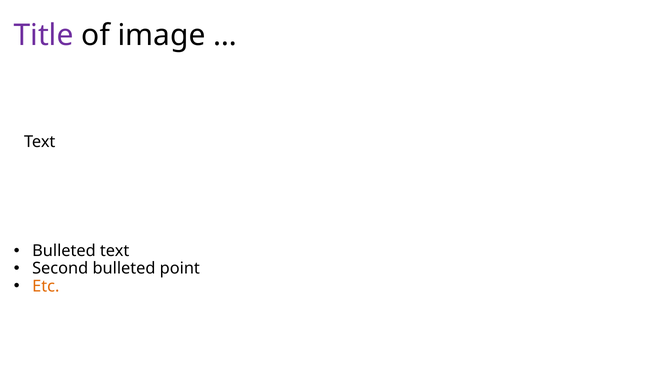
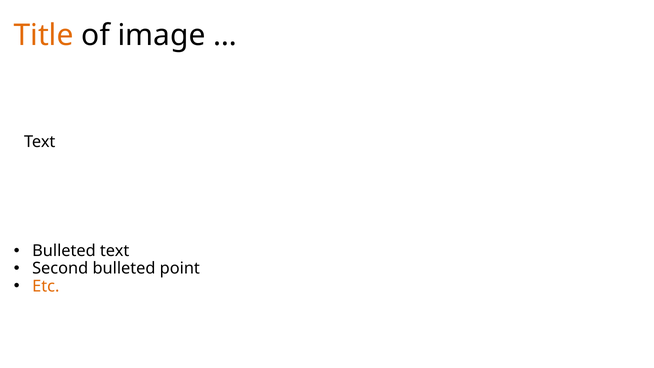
Title colour: purple -> orange
